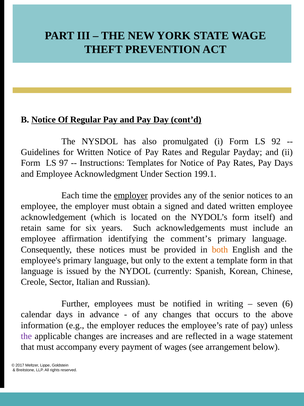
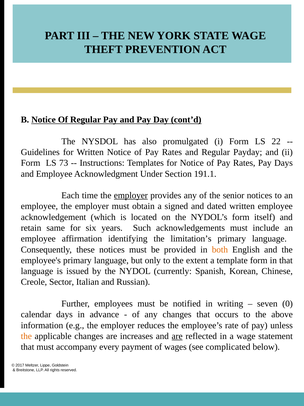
92: 92 -> 22
97: 97 -> 73
199.1: 199.1 -> 191.1
comment’s: comment’s -> limitation’s
6: 6 -> 0
the at (26, 336) colour: purple -> orange
are at (177, 336) underline: none -> present
arrangement: arrangement -> complicated
